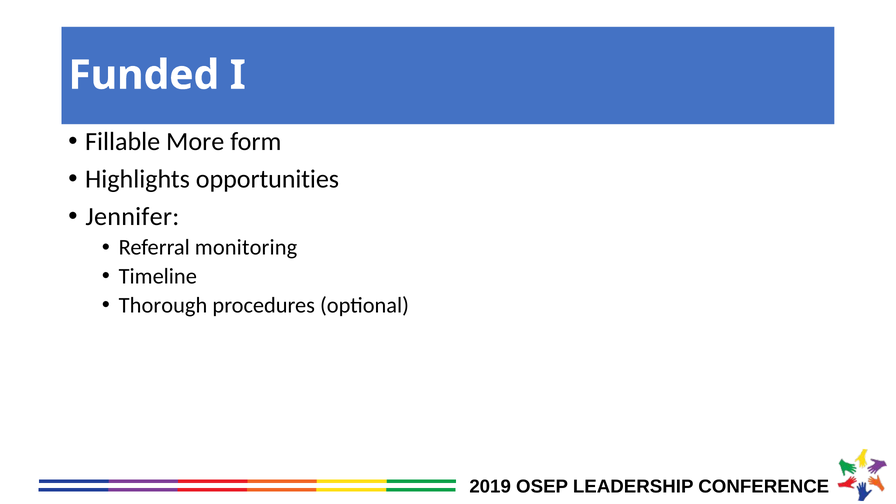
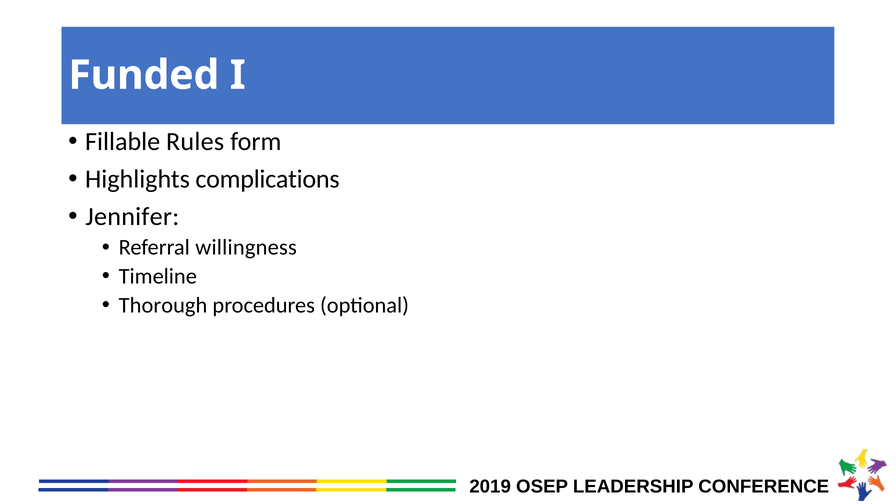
More: More -> Rules
opportunities: opportunities -> complications
monitoring: monitoring -> willingness
